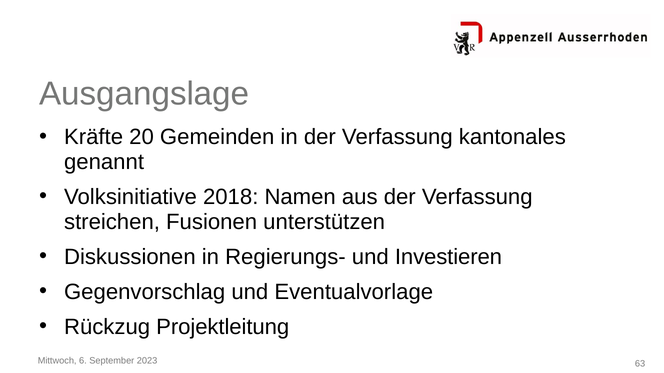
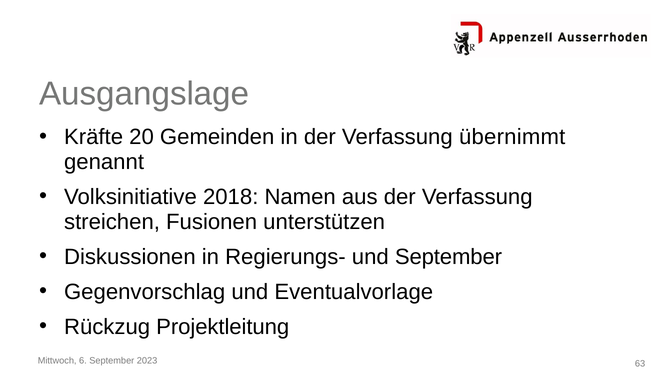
kantonales: kantonales -> übernimmt
und Investieren: Investieren -> September
